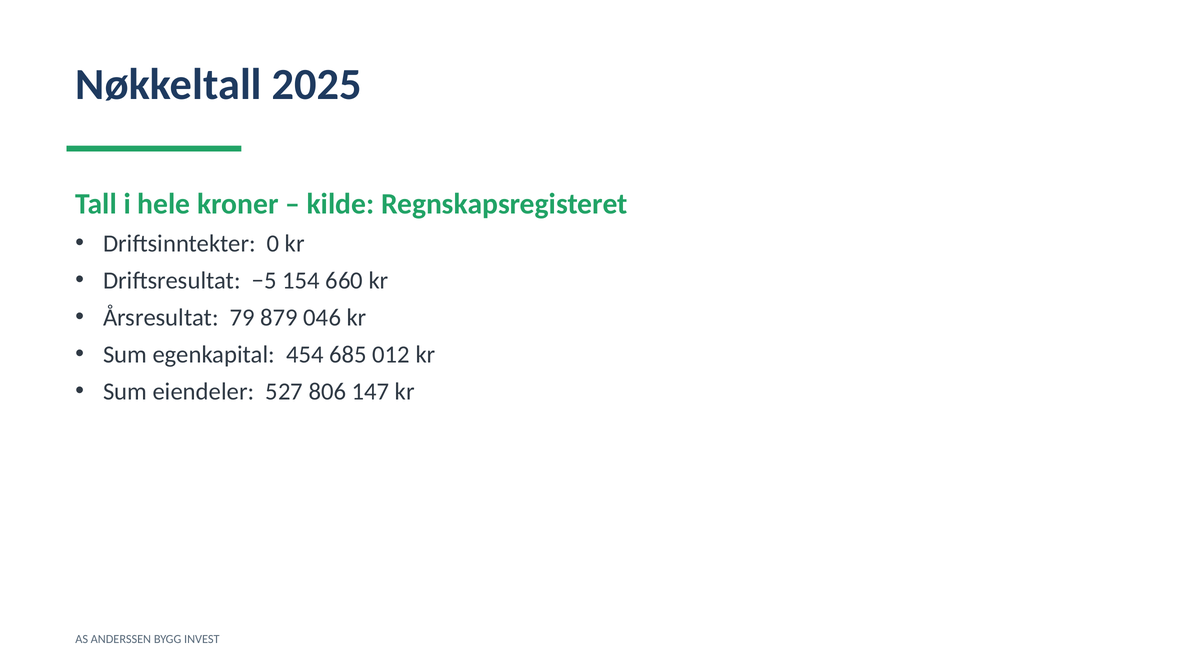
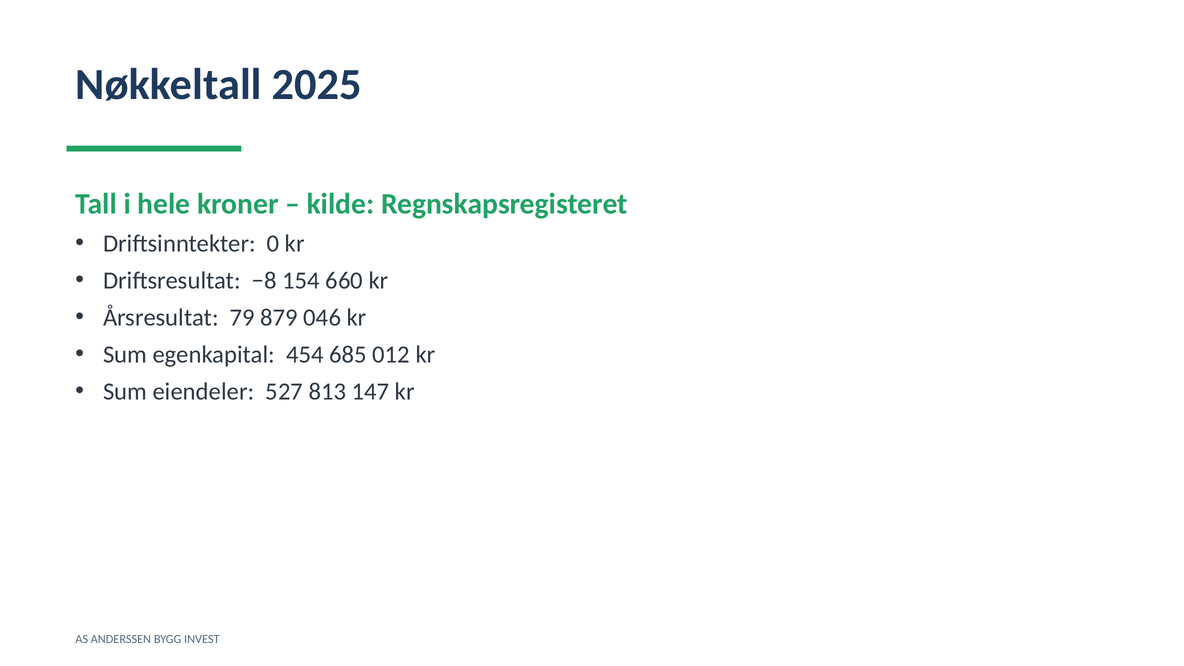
−5: −5 -> −8
806: 806 -> 813
